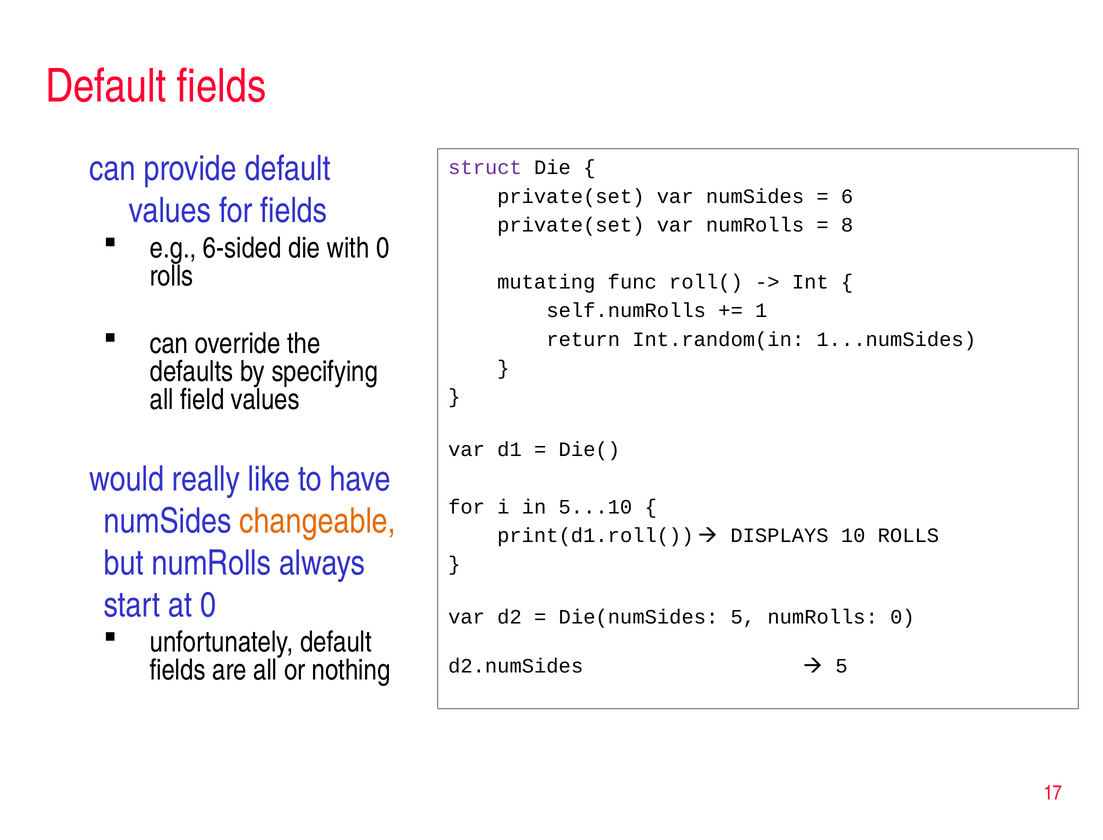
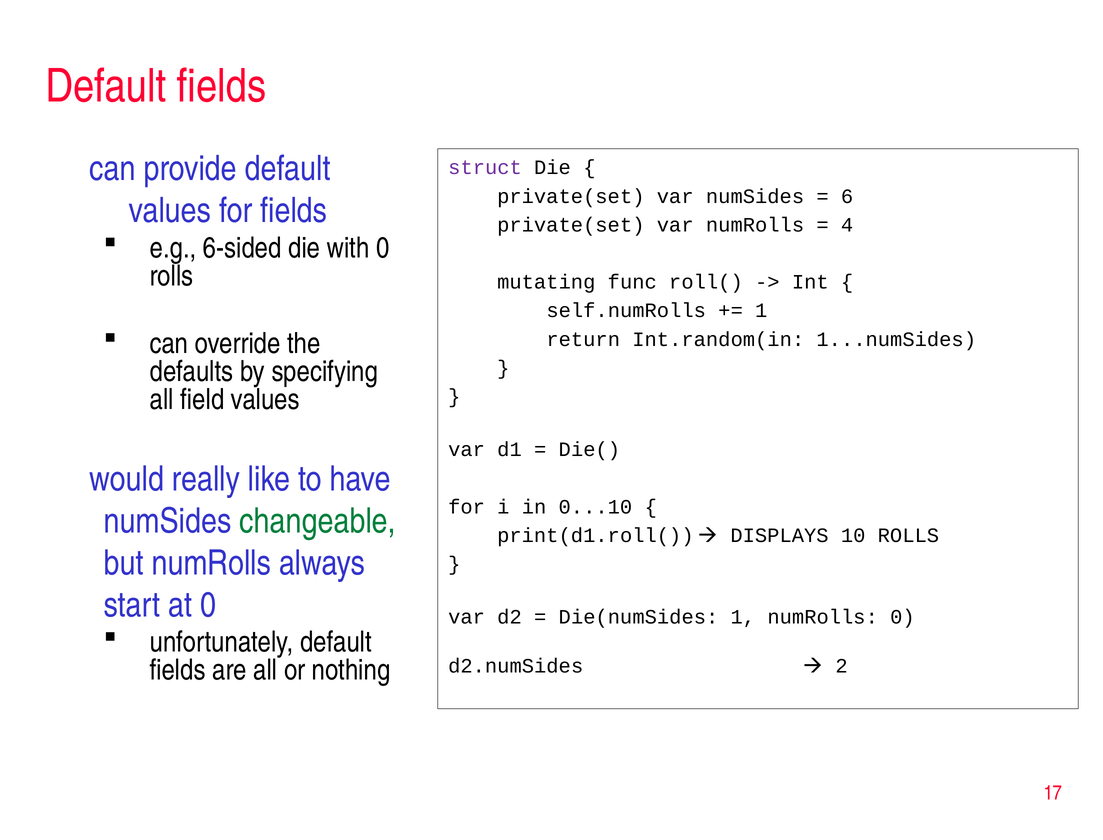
8: 8 -> 4
5...10: 5...10 -> 0...10
changeable colour: orange -> green
Die(numSides 5: 5 -> 1
5 at (842, 667): 5 -> 2
